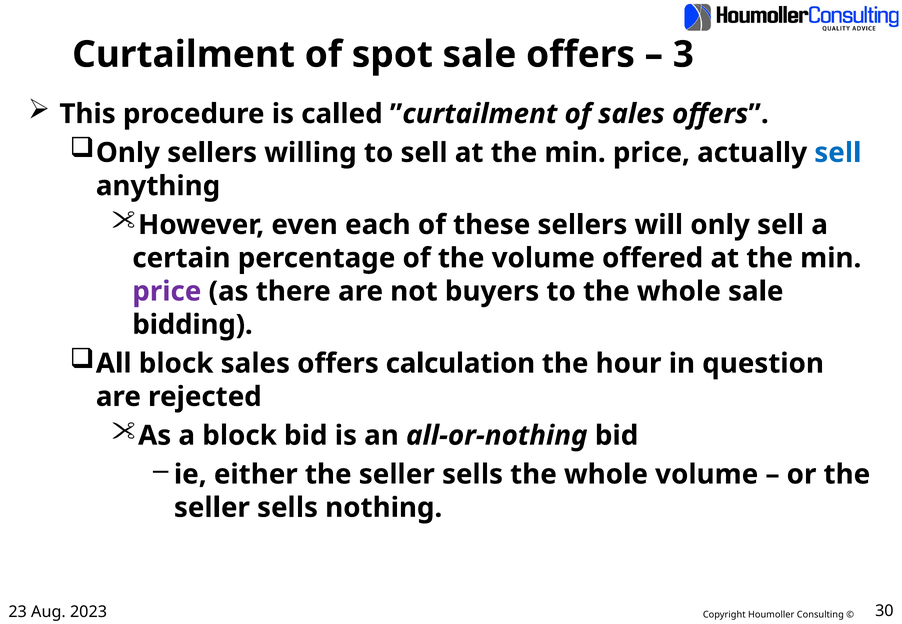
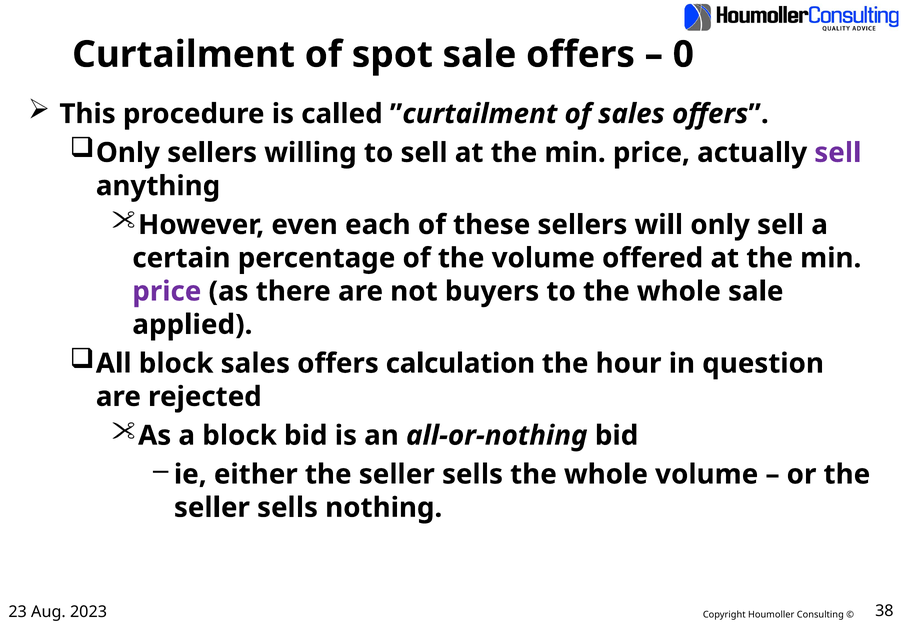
3: 3 -> 0
sell at (838, 153) colour: blue -> purple
bidding: bidding -> applied
30: 30 -> 38
